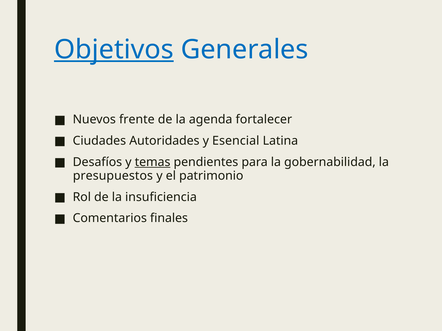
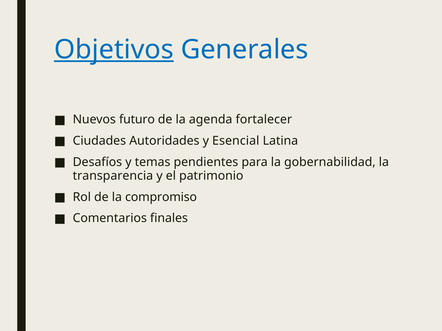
frente: frente -> futuro
temas underline: present -> none
presupuestos: presupuestos -> transparencia
insuficiencia: insuficiencia -> compromiso
